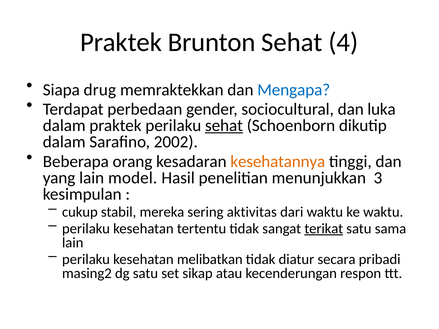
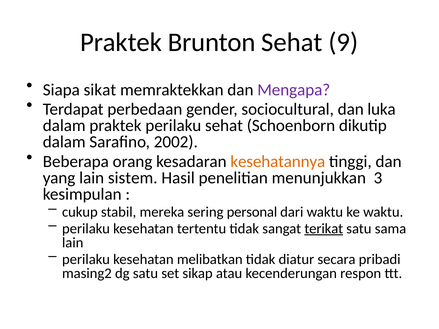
4: 4 -> 9
drug: drug -> sikat
Mengapa colour: blue -> purple
sehat at (224, 126) underline: present -> none
model: model -> sistem
aktivitas: aktivitas -> personal
